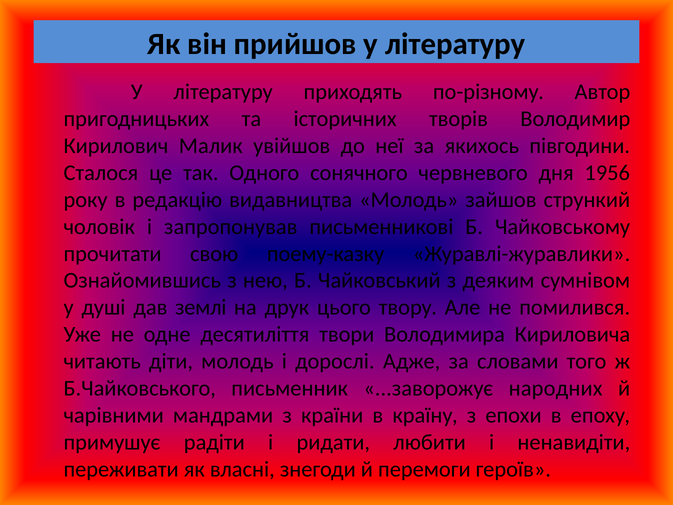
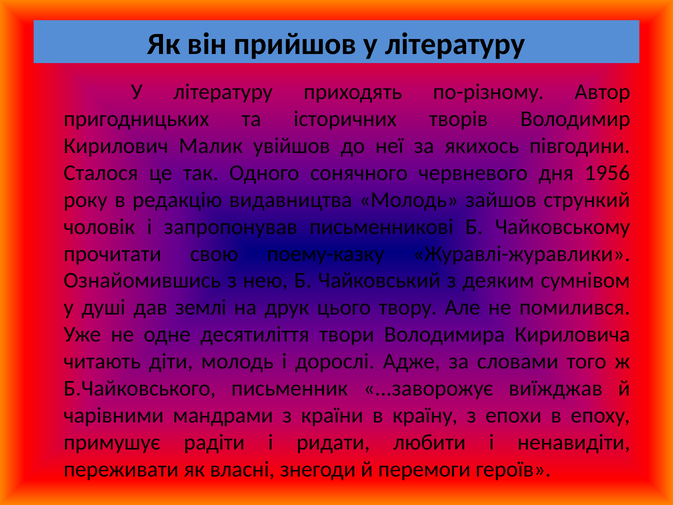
народних: народних -> виїжджав
